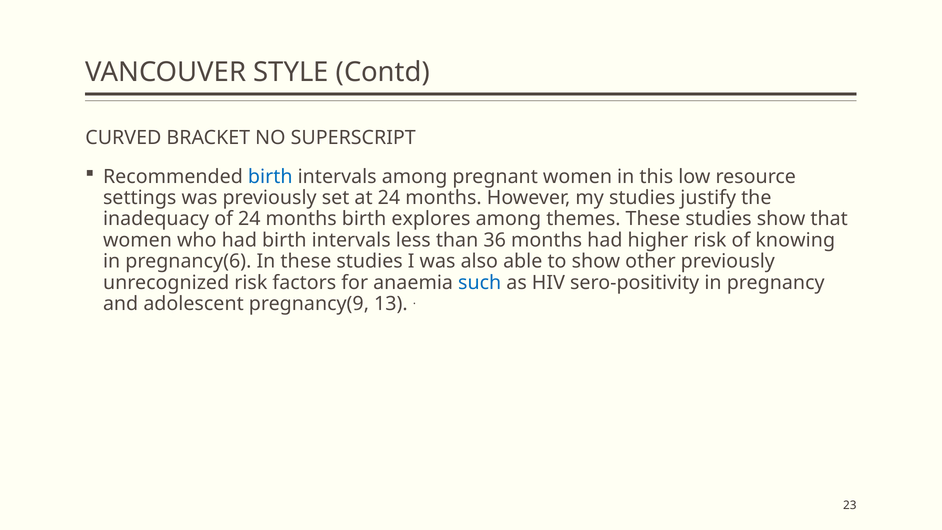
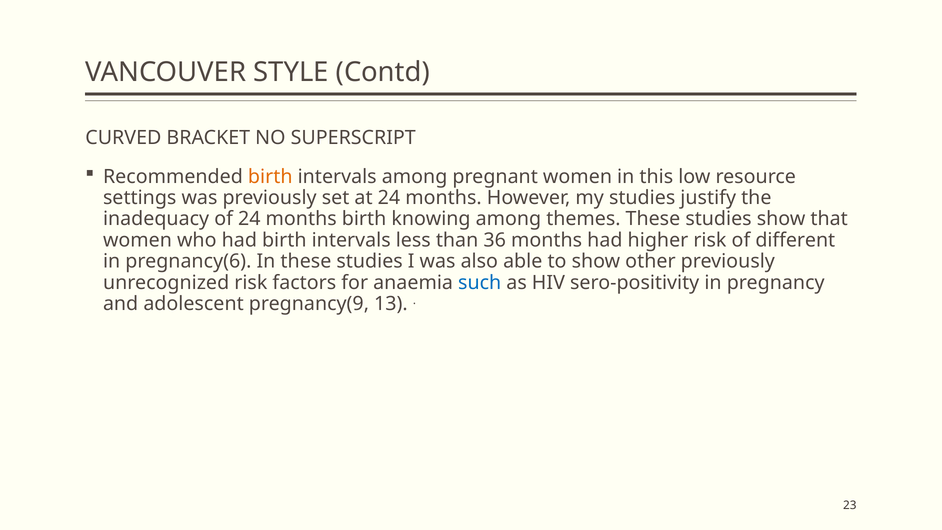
birth at (270, 177) colour: blue -> orange
explores: explores -> knowing
knowing: knowing -> different
